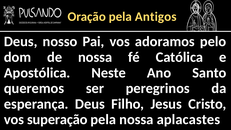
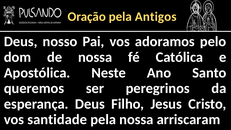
superação: superação -> santidade
aplacastes: aplacastes -> arriscaram
